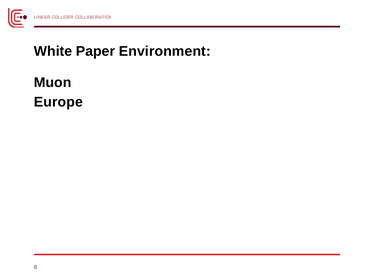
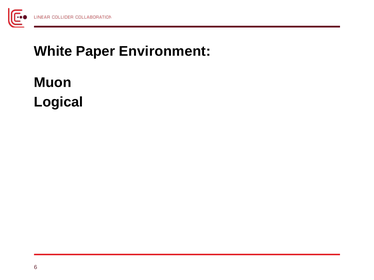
Europe: Europe -> Logical
